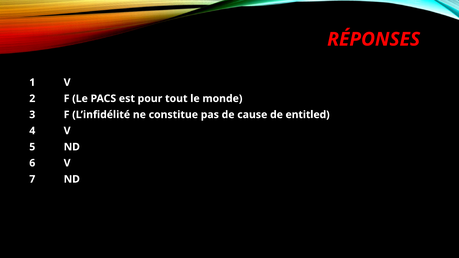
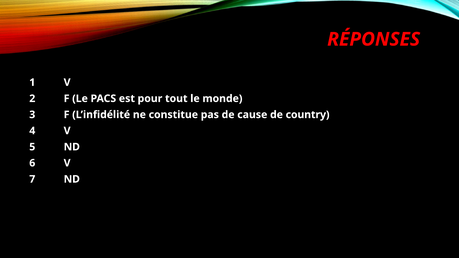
entitled: entitled -> country
